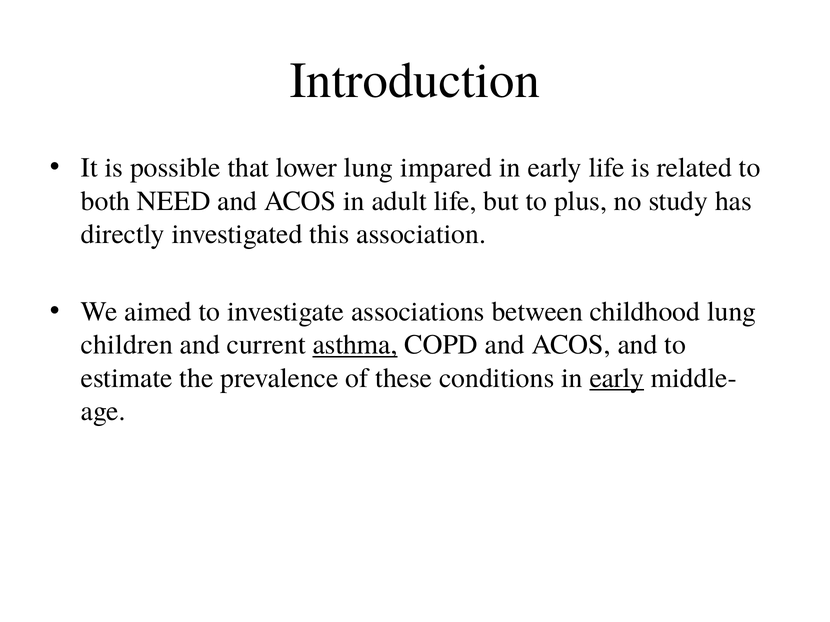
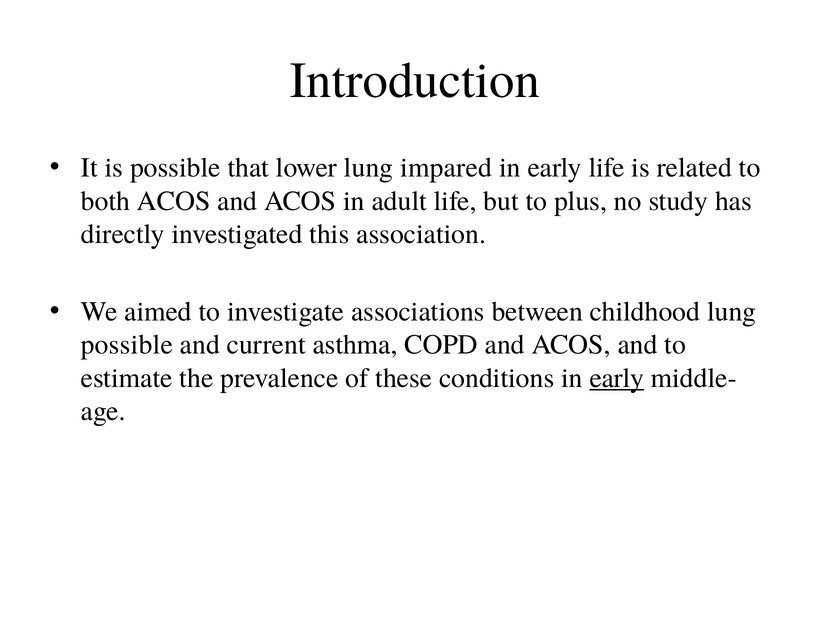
both NEED: NEED -> ACOS
children at (127, 345): children -> possible
asthma underline: present -> none
